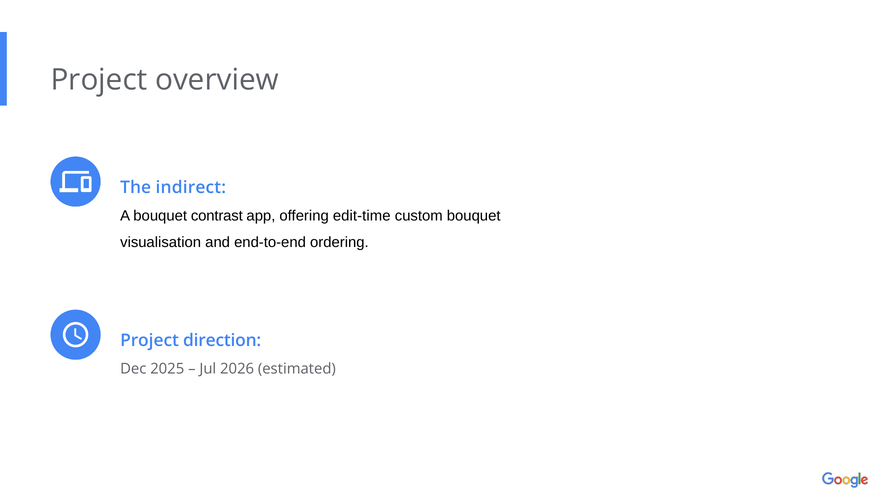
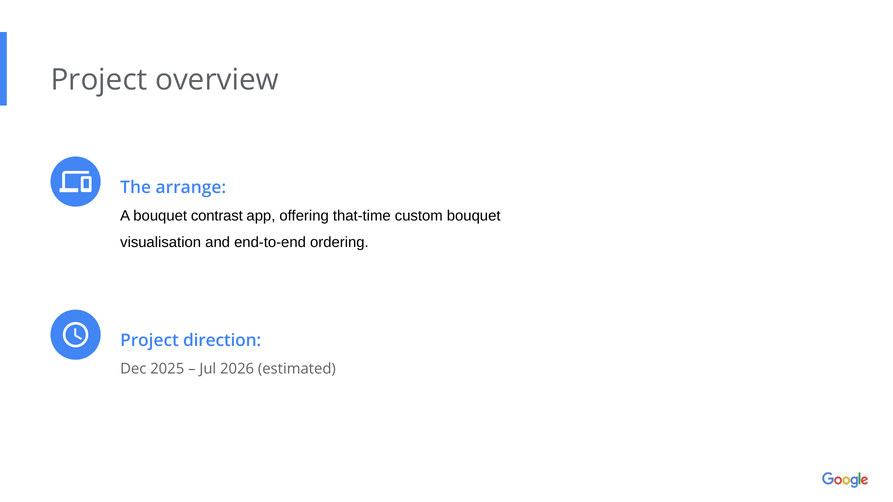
indirect: indirect -> arrange
edit-time: edit-time -> that-time
